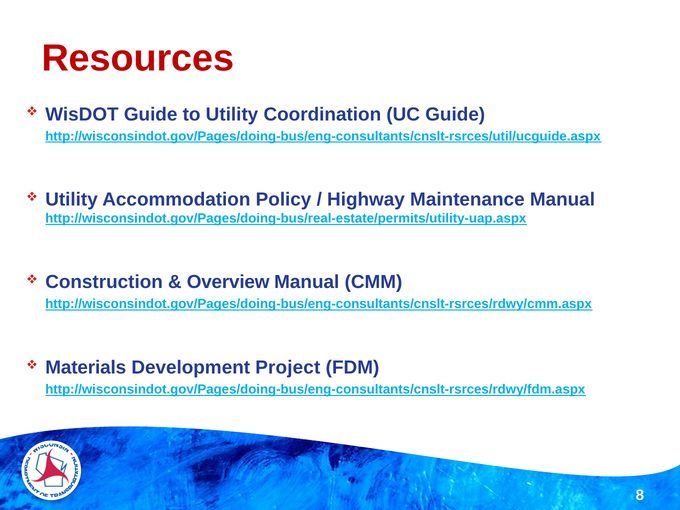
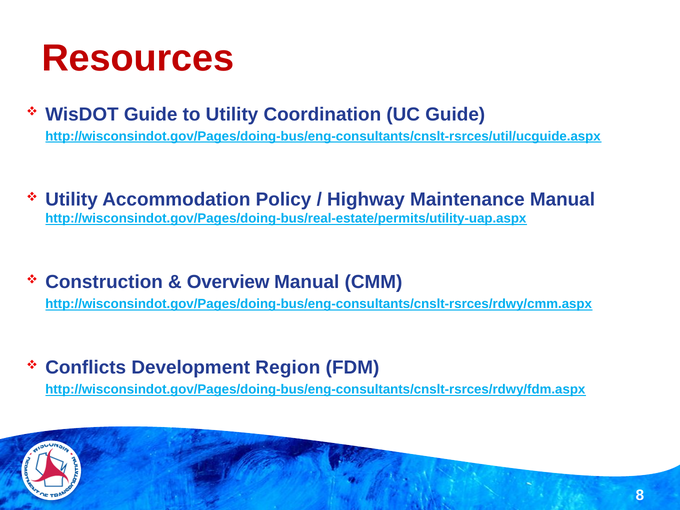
Materials: Materials -> Conflicts
Project: Project -> Region
